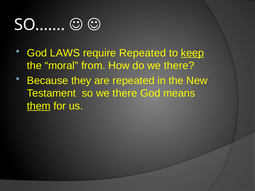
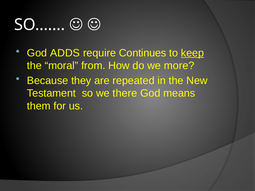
LAWS: LAWS -> ADDS
require Repeated: Repeated -> Continues
do we there: there -> more
them underline: present -> none
